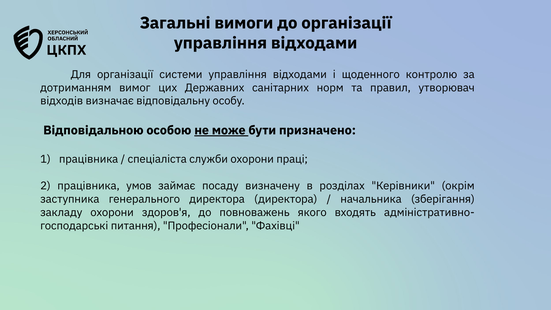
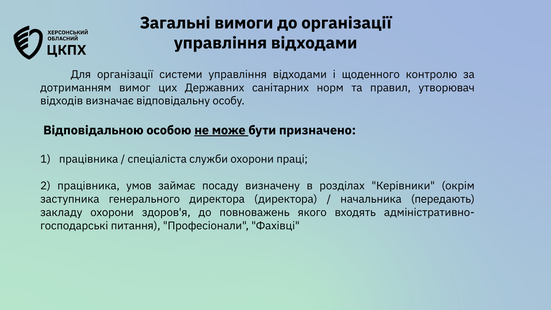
зберігання: зберігання -> передають
